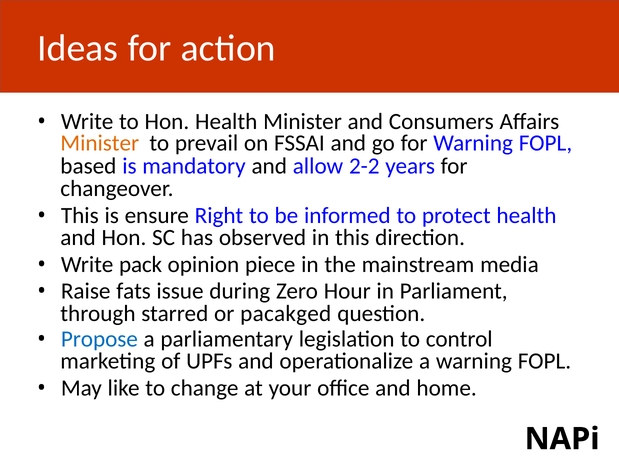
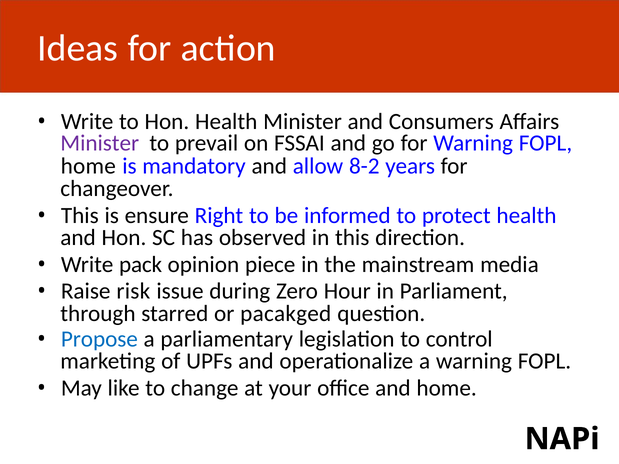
Minister at (100, 143) colour: orange -> purple
based at (88, 166): based -> home
2-2: 2-2 -> 8-2
fats: fats -> risk
